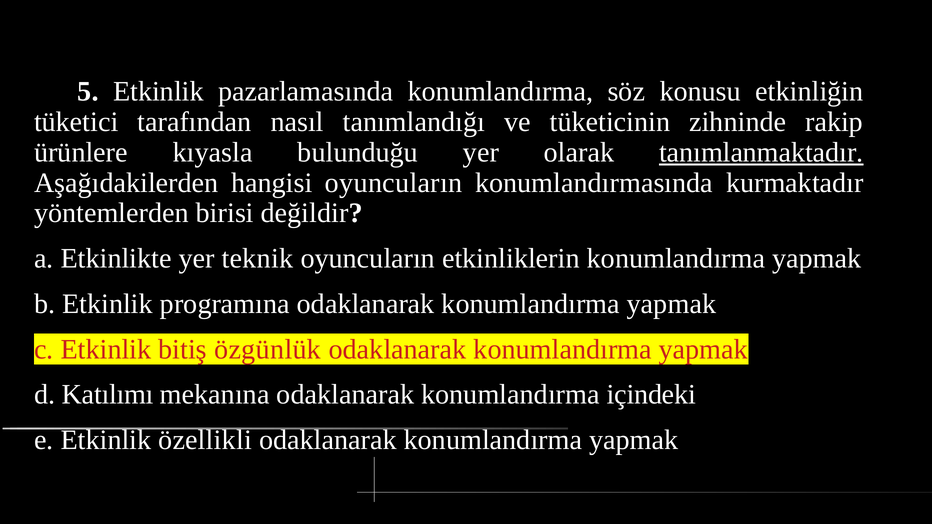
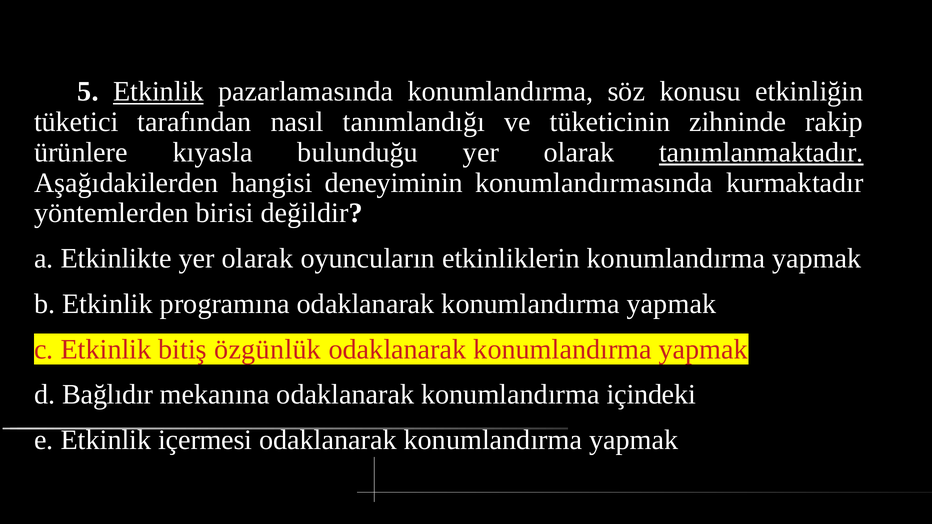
Etkinlik at (158, 92) underline: none -> present
hangisi oyuncuların: oyuncuların -> deneyiminin
Etkinlikte yer teknik: teknik -> olarak
Katılımı: Katılımı -> Bağlıdır
özellikli: özellikli -> içermesi
